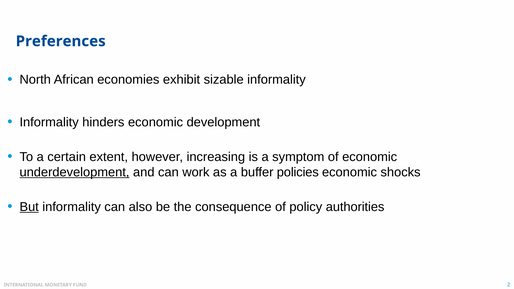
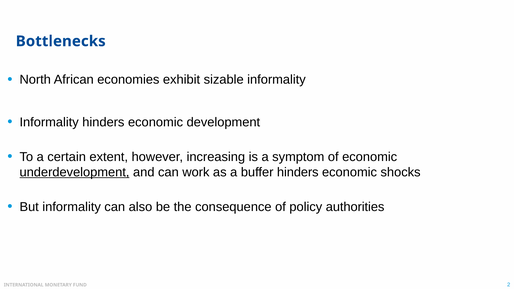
Preferences: Preferences -> Bottlenecks
buffer policies: policies -> hinders
But underline: present -> none
